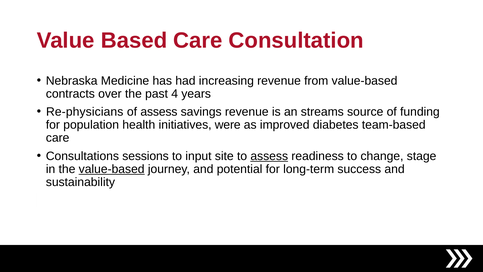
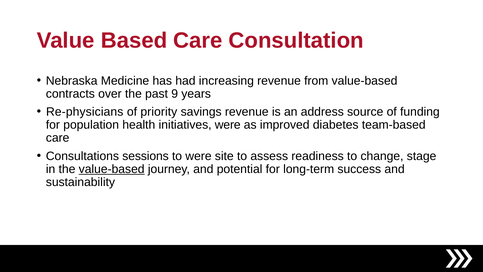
4: 4 -> 9
of assess: assess -> priority
streams: streams -> address
to input: input -> were
assess at (269, 156) underline: present -> none
